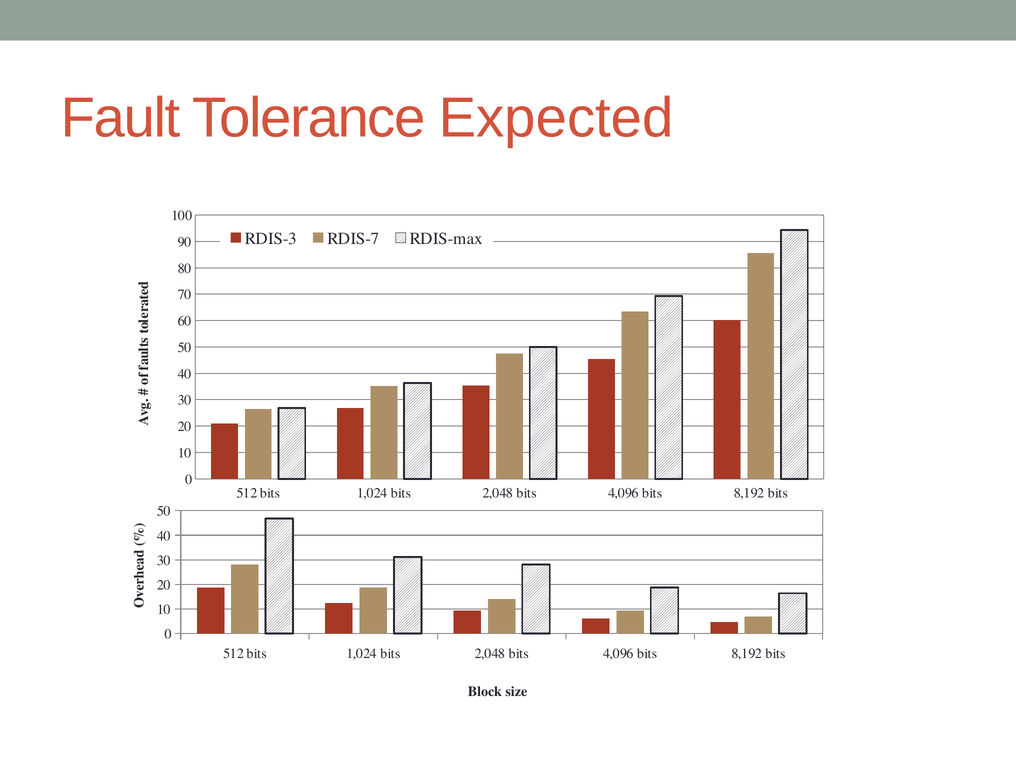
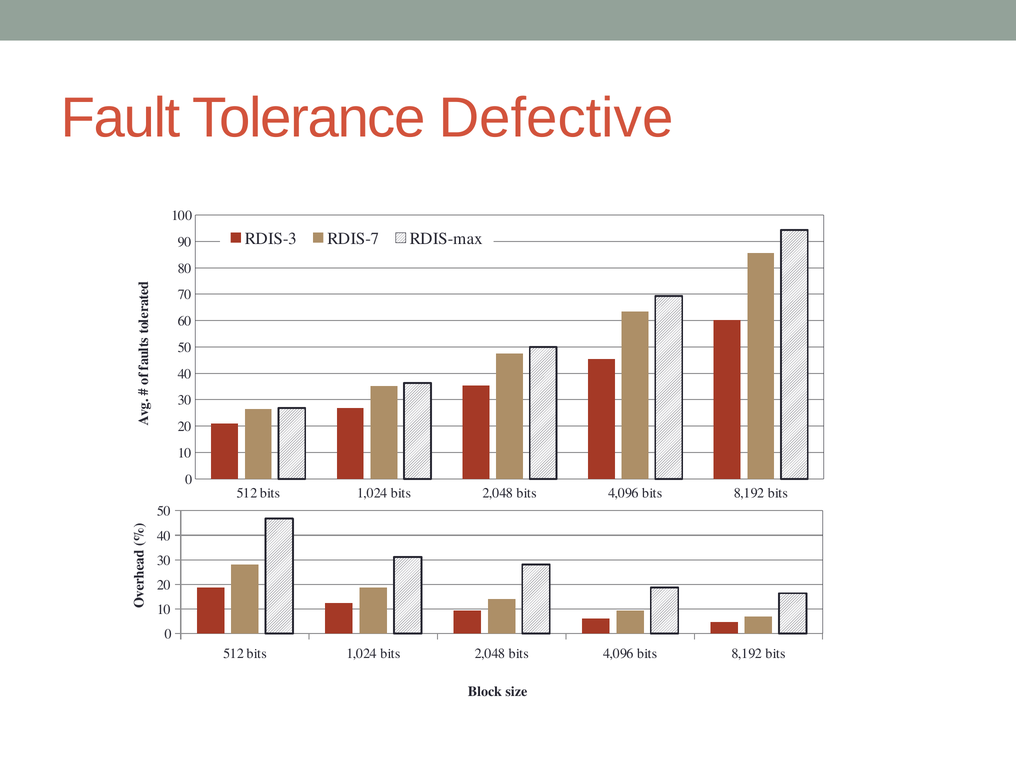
Expected: Expected -> Defective
